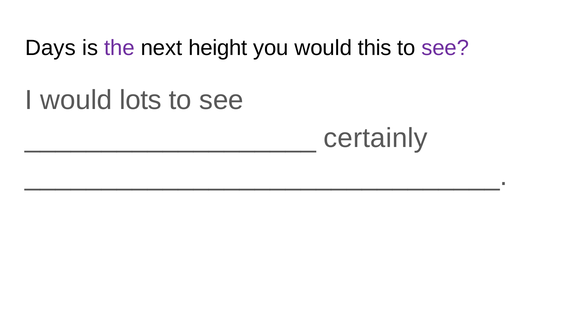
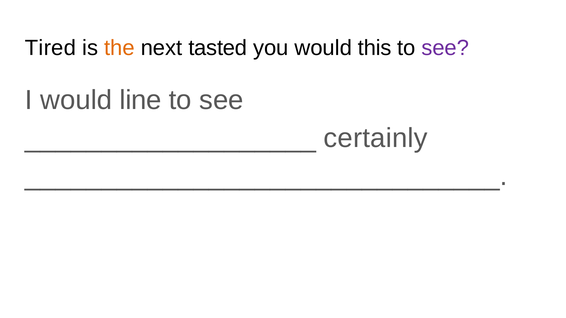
Days: Days -> Tired
the colour: purple -> orange
height: height -> tasted
lots: lots -> line
